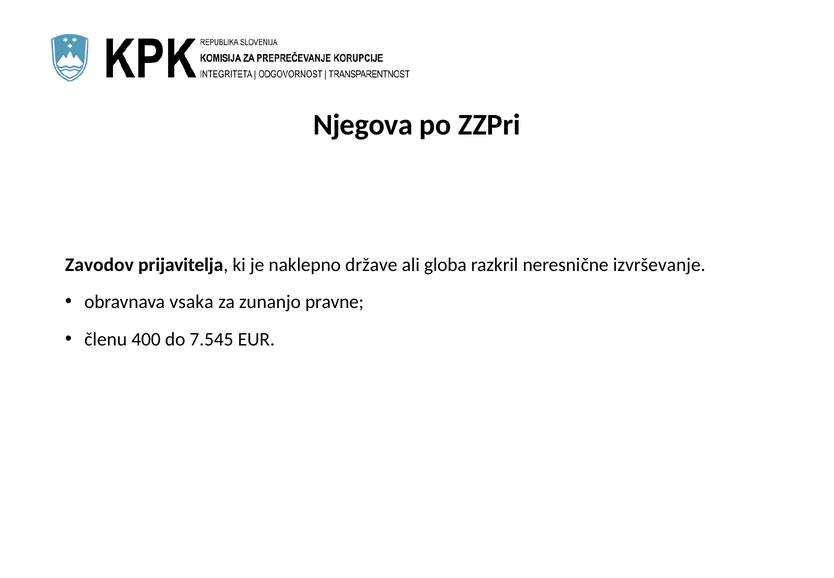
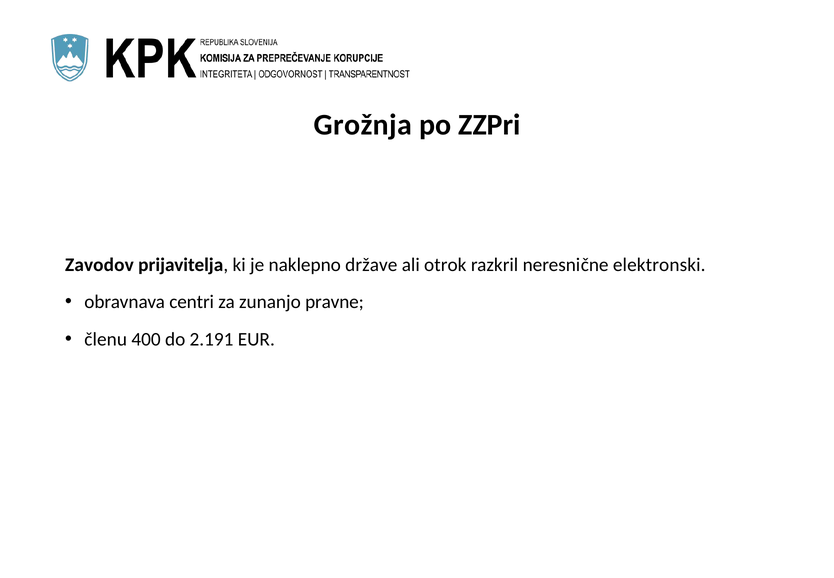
Njegova: Njegova -> Grožnja
globa: globa -> otrok
izvrševanje: izvrševanje -> elektronski
vsaka: vsaka -> centri
7.545: 7.545 -> 2.191
